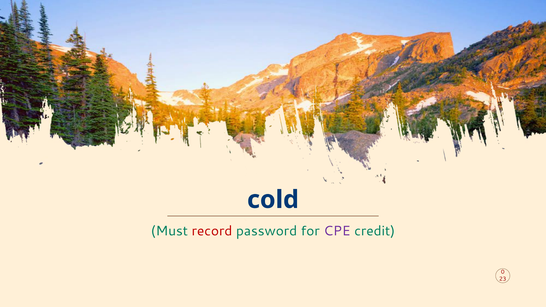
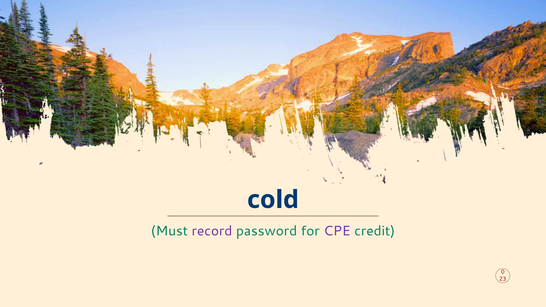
record colour: red -> purple
